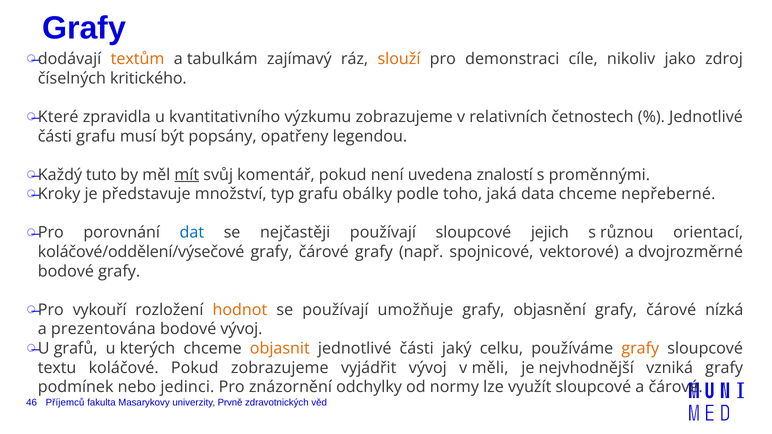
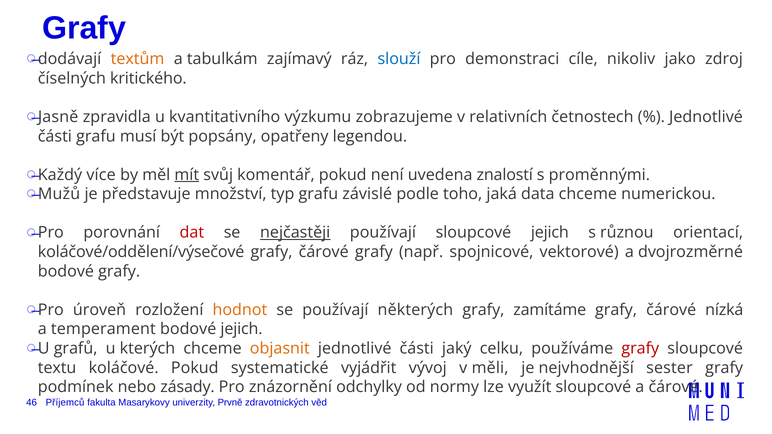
slouží colour: orange -> blue
Které: Které -> Jasně
tuto: tuto -> více
Kroky: Kroky -> Mužů
obálky: obálky -> závislé
nepřeberné: nepřeberné -> numerickou
dat colour: blue -> red
nejčastěji underline: none -> present
vykouří: vykouří -> úroveň
umožňuje: umožňuje -> některých
objasnění: objasnění -> zamítáme
prezentována: prezentována -> temperament
bodové vývoj: vývoj -> jejich
grafy at (640, 349) colour: orange -> red
Pokud zobrazujeme: zobrazujeme -> systematické
vzniká: vzniká -> sester
jedinci: jedinci -> zásady
